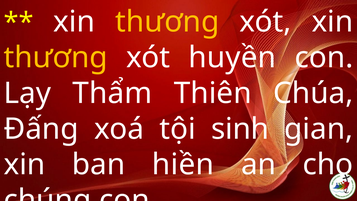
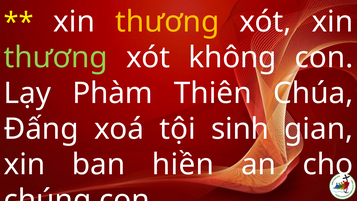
thương at (56, 57) colour: yellow -> light green
huyền: huyền -> không
Thẩm: Thẩm -> Phàm
